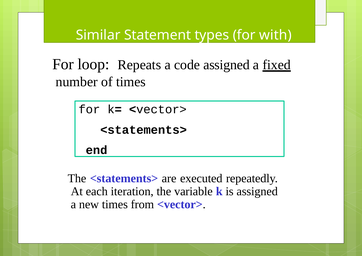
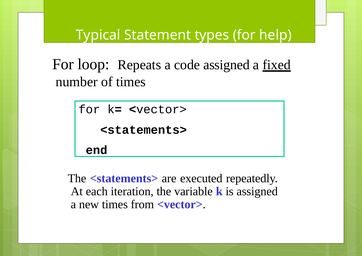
Similar: Similar -> Typical
with: with -> help
